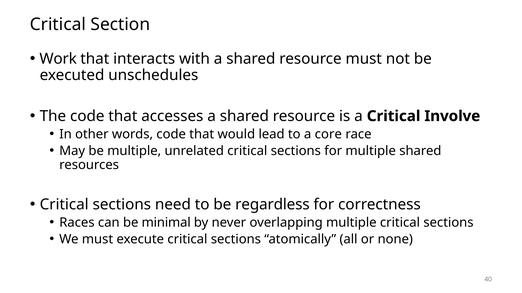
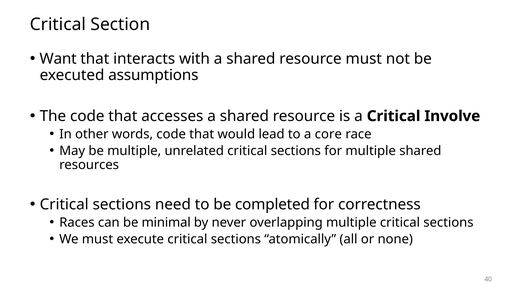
Work: Work -> Want
unschedules: unschedules -> assumptions
regardless: regardless -> completed
